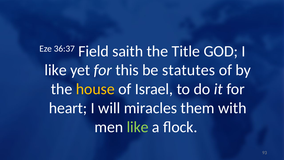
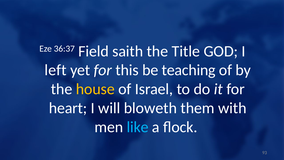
like at (56, 70): like -> left
statutes: statutes -> teaching
miracles: miracles -> bloweth
like at (138, 127) colour: light green -> light blue
